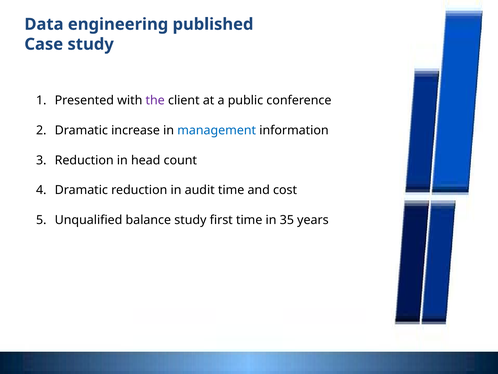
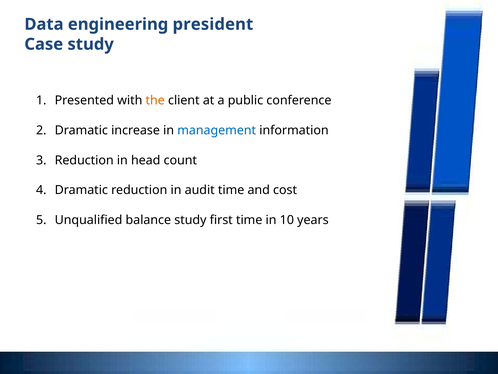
published: published -> president
the colour: purple -> orange
35: 35 -> 10
